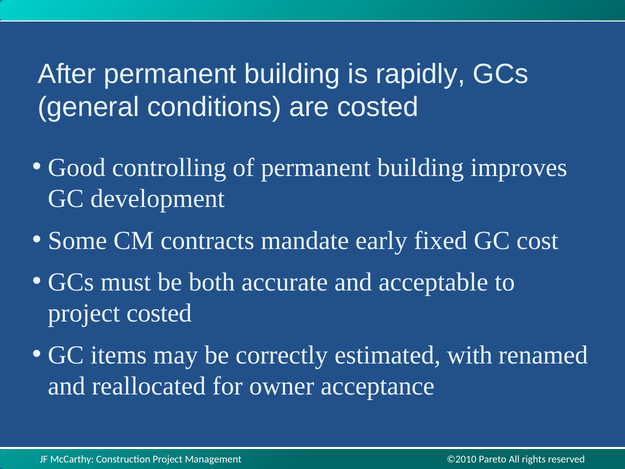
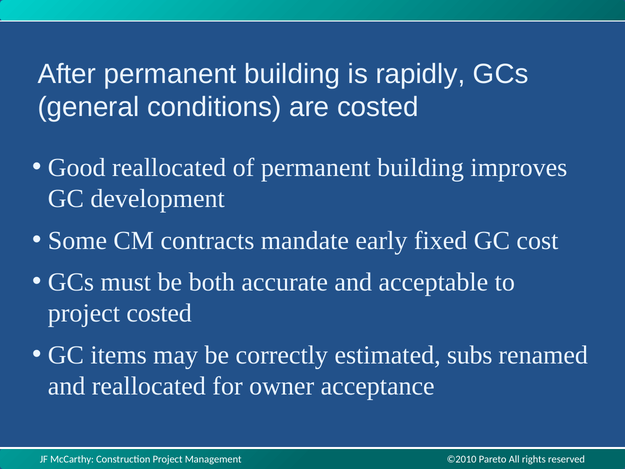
Good controlling: controlling -> reallocated
with: with -> subs
